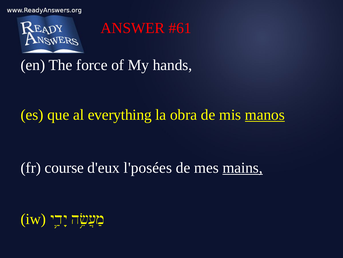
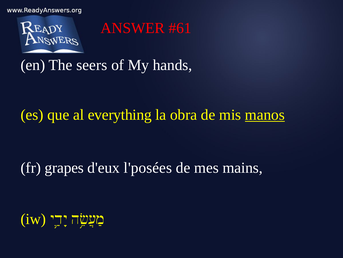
force: force -> seers
course: course -> grapes
mains underline: present -> none
